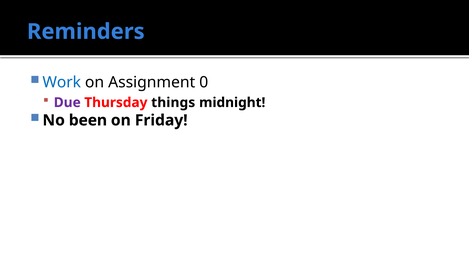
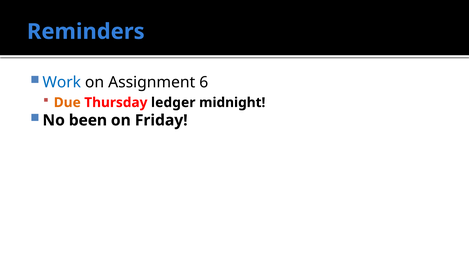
0: 0 -> 6
Due colour: purple -> orange
things: things -> ledger
